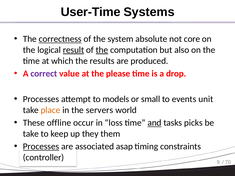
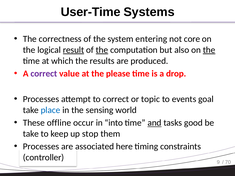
correctness underline: present -> none
absolute: absolute -> entering
the at (209, 50) underline: none -> present
to models: models -> correct
small: small -> topic
unit: unit -> goal
place colour: orange -> blue
servers: servers -> sensing
loss: loss -> into
picks: picks -> good
they: they -> stop
Processes at (41, 147) underline: present -> none
asap: asap -> here
